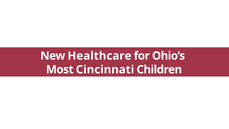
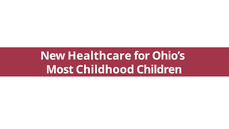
Cincinnati: Cincinnati -> Childhood
